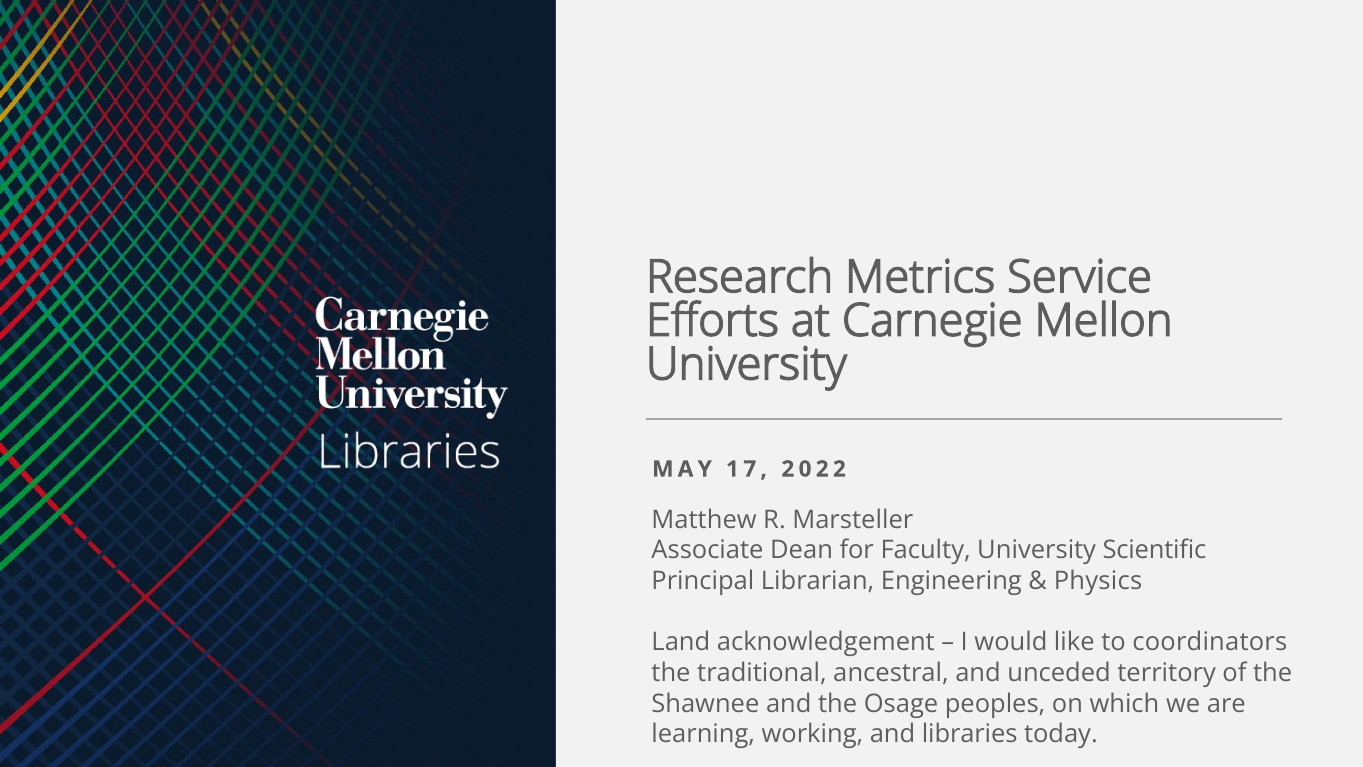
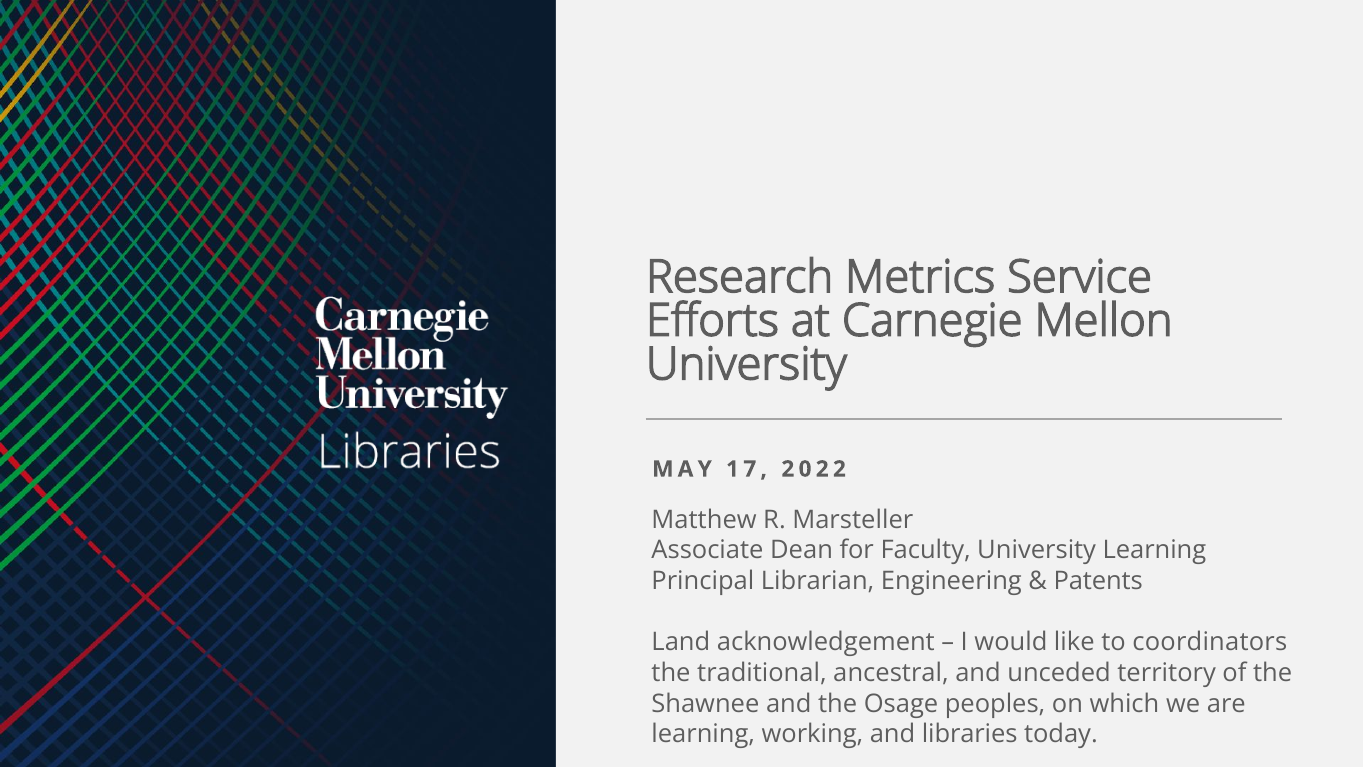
University Scientific: Scientific -> Learning
Physics: Physics -> Patents
